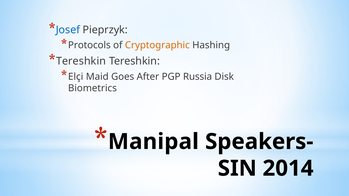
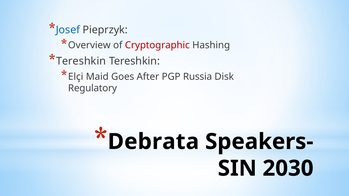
Protocols: Protocols -> Overview
Cryptographic colour: orange -> red
Biometrics: Biometrics -> Regulatory
Manipal: Manipal -> Debrata
2014: 2014 -> 2030
